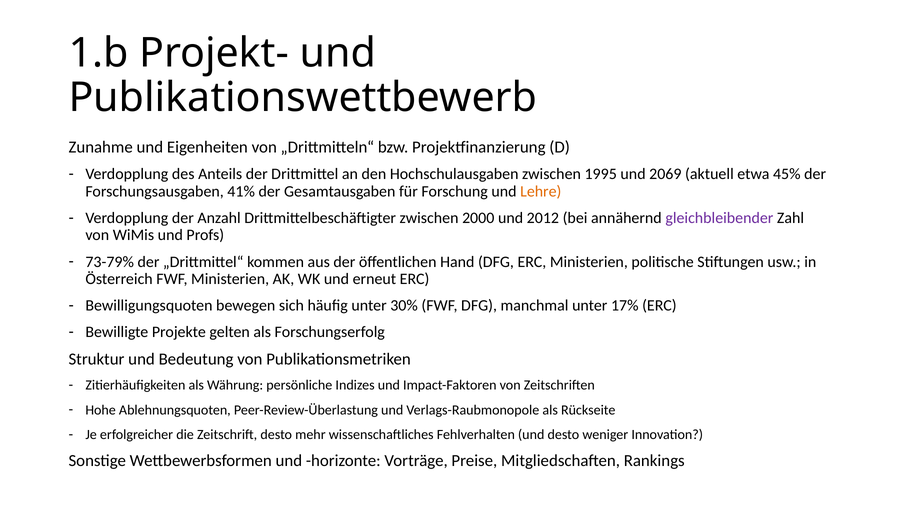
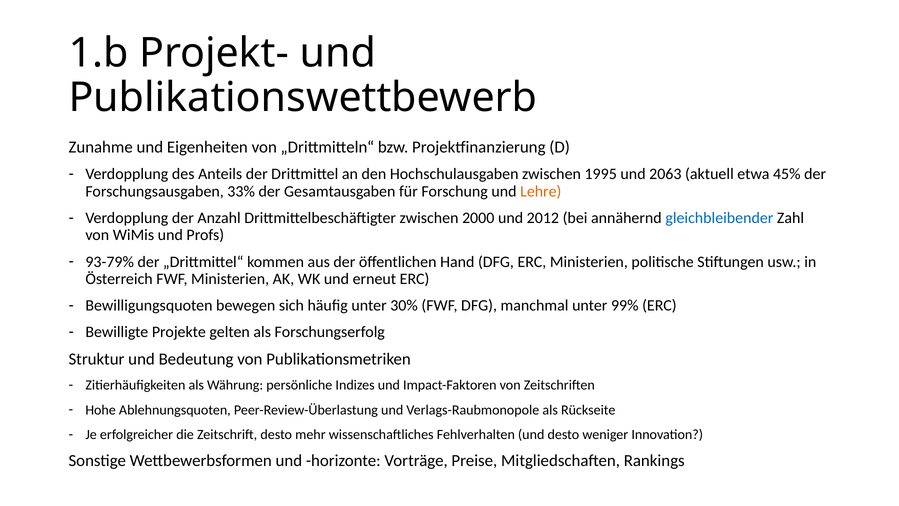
2069: 2069 -> 2063
41%: 41% -> 33%
gleichbleibender colour: purple -> blue
73-79%: 73-79% -> 93-79%
17%: 17% -> 99%
